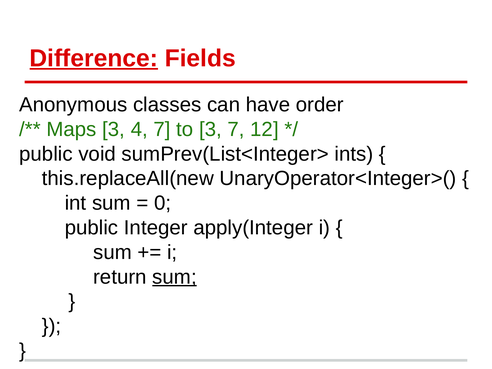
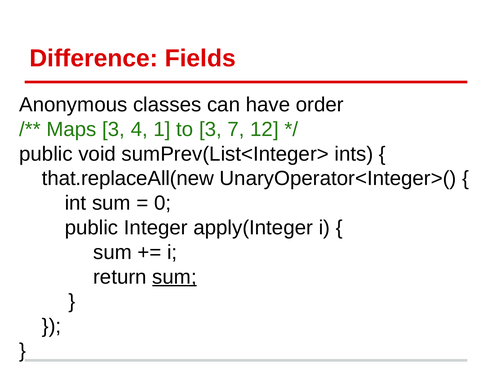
Difference underline: present -> none
4 7: 7 -> 1
this.replaceAll(new: this.replaceAll(new -> that.replaceAll(new
